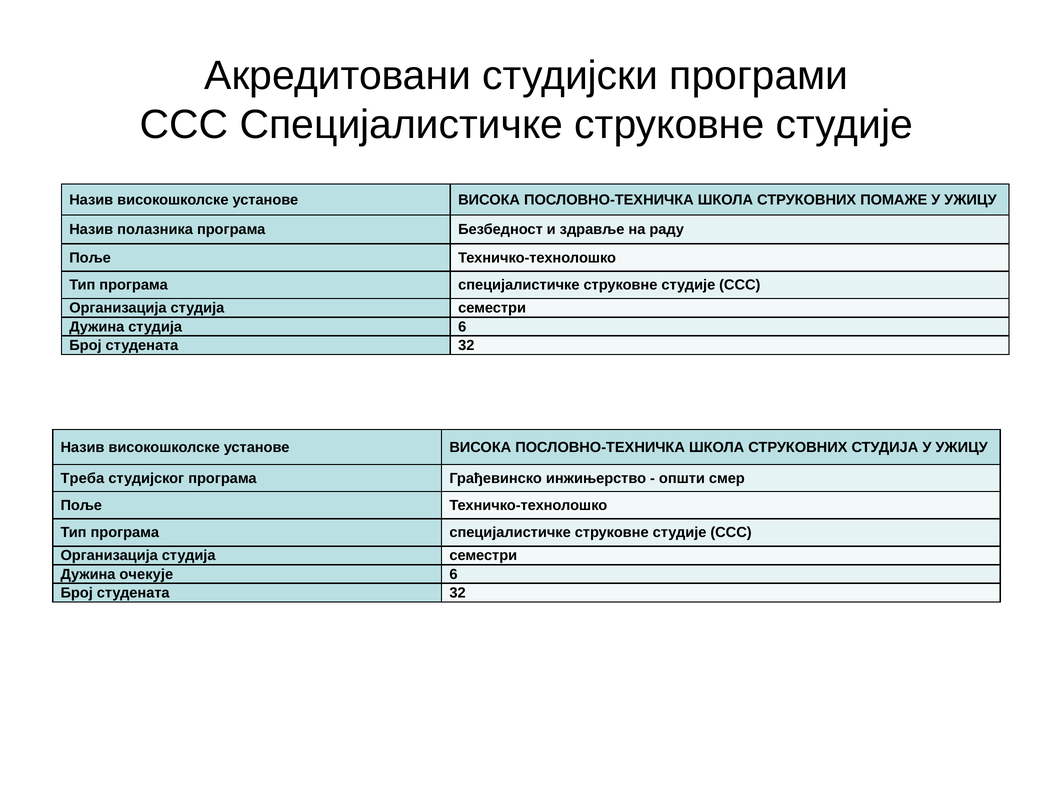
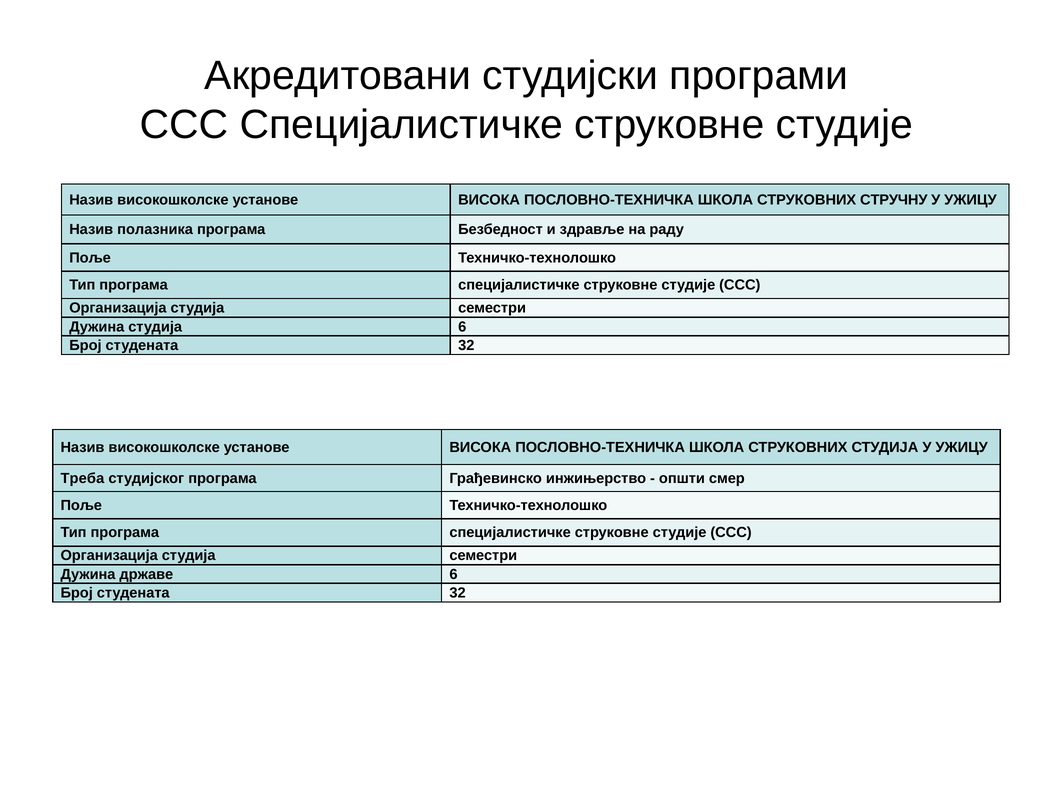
ПОМАЖЕ: ПОМАЖЕ -> СТРУЧНУ
очекује: очекује -> државе
